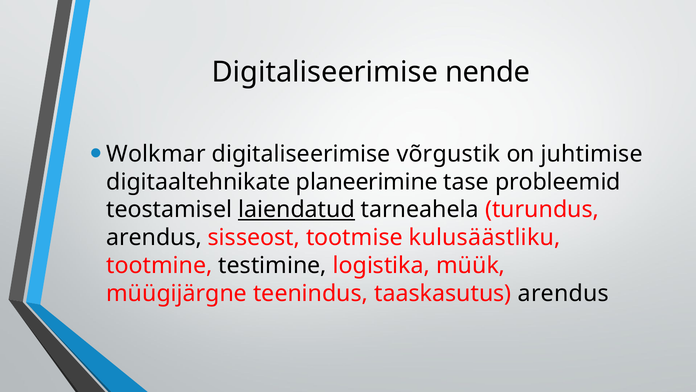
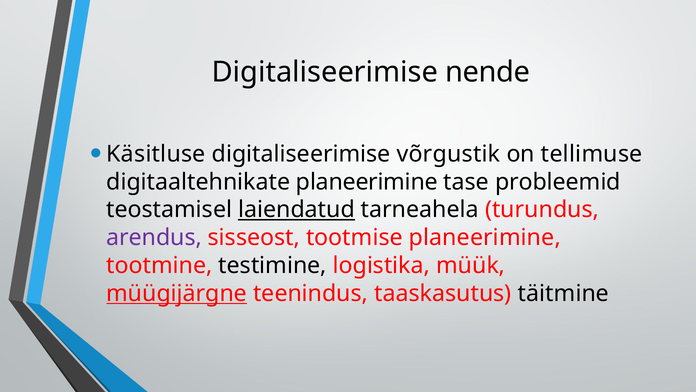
Wolkmar: Wolkmar -> Käsitluse
juhtimise: juhtimise -> tellimuse
arendus at (154, 237) colour: black -> purple
tootmise kulusäästliku: kulusäästliku -> planeerimine
müügijärgne underline: none -> present
taaskasutus arendus: arendus -> täitmine
